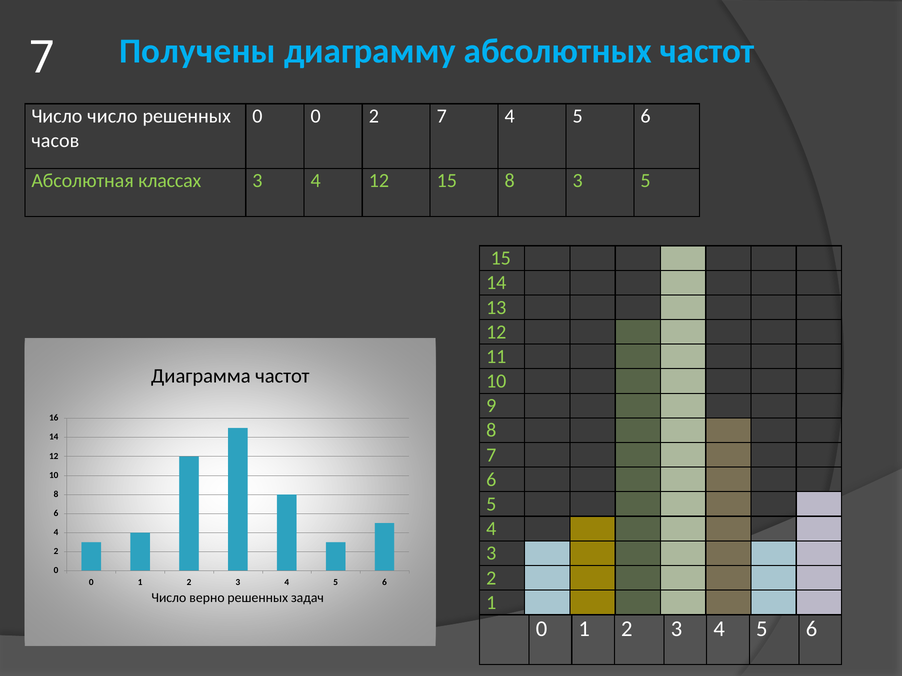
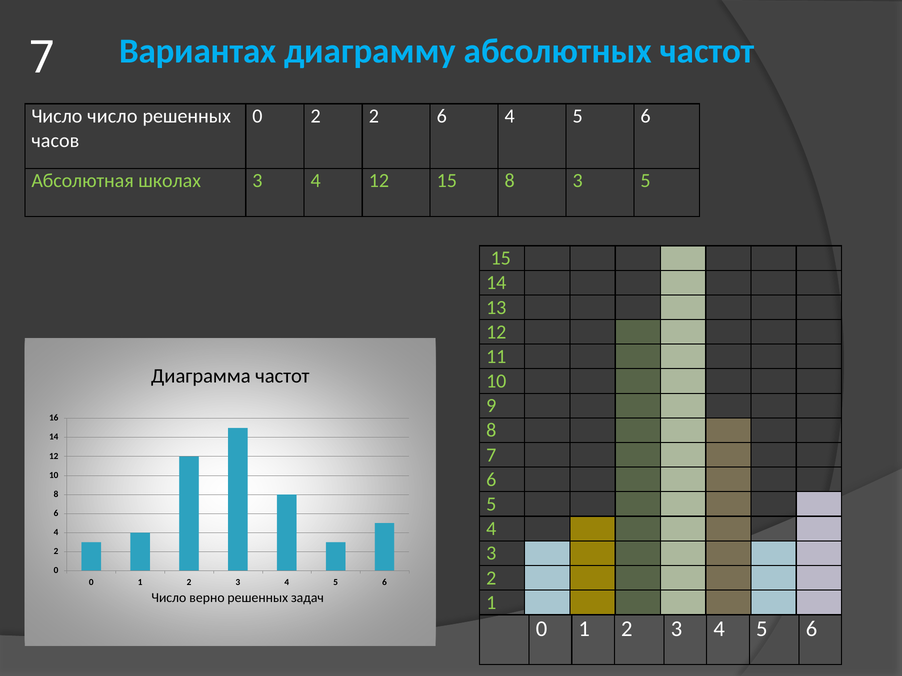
Получены: Получены -> Вариантах
0 at (316, 116): 0 -> 2
2 7: 7 -> 6
классах: классах -> школах
